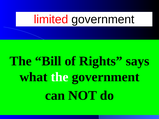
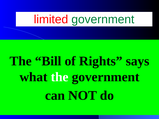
government at (103, 19) colour: black -> green
